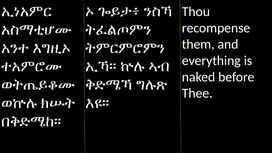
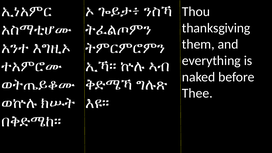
recompense: recompense -> thanksgiving
